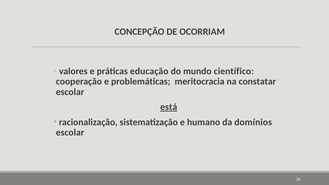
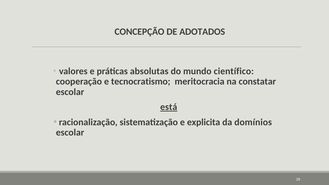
OCORRIAM: OCORRIAM -> ADOTADOS
educação: educação -> absolutas
problemáticas: problemáticas -> tecnocratismo
humano: humano -> explicita
